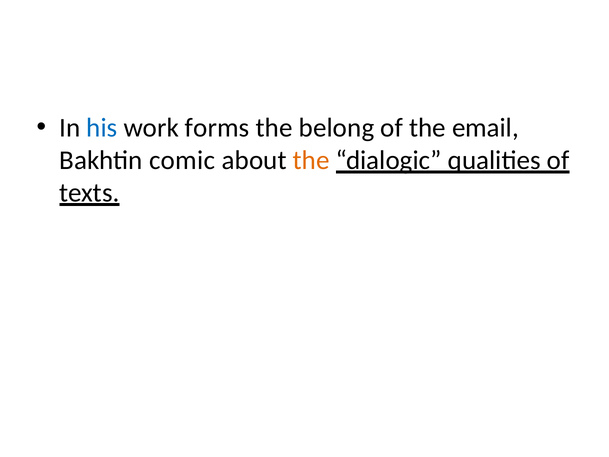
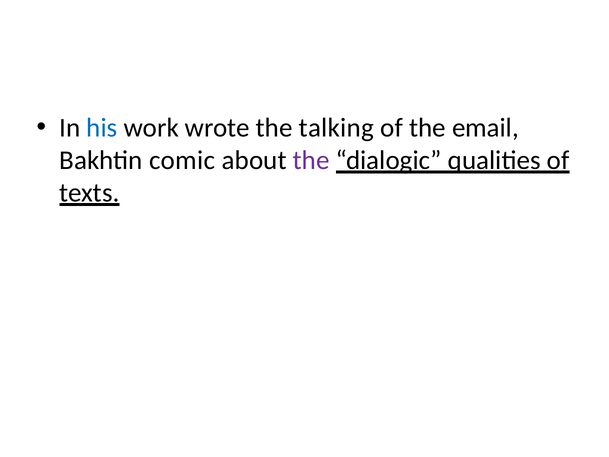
forms: forms -> wrote
belong: belong -> talking
the at (311, 160) colour: orange -> purple
